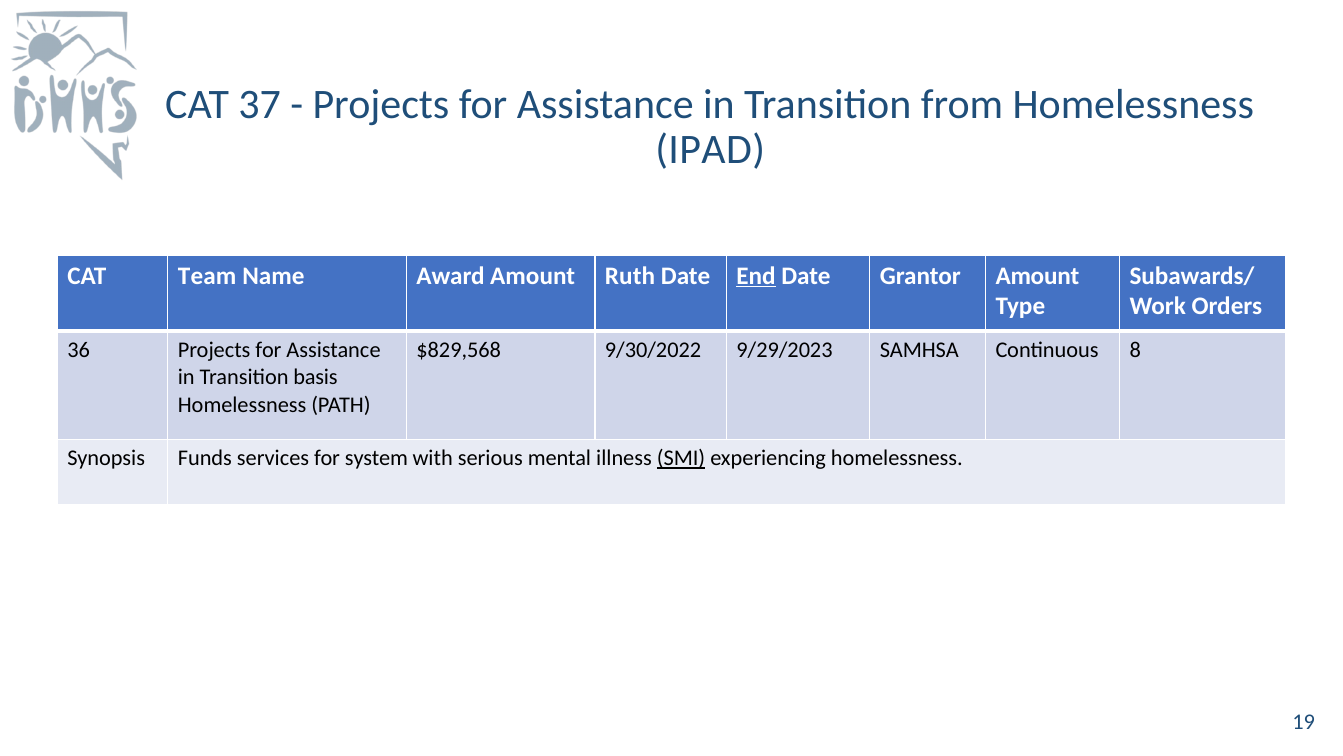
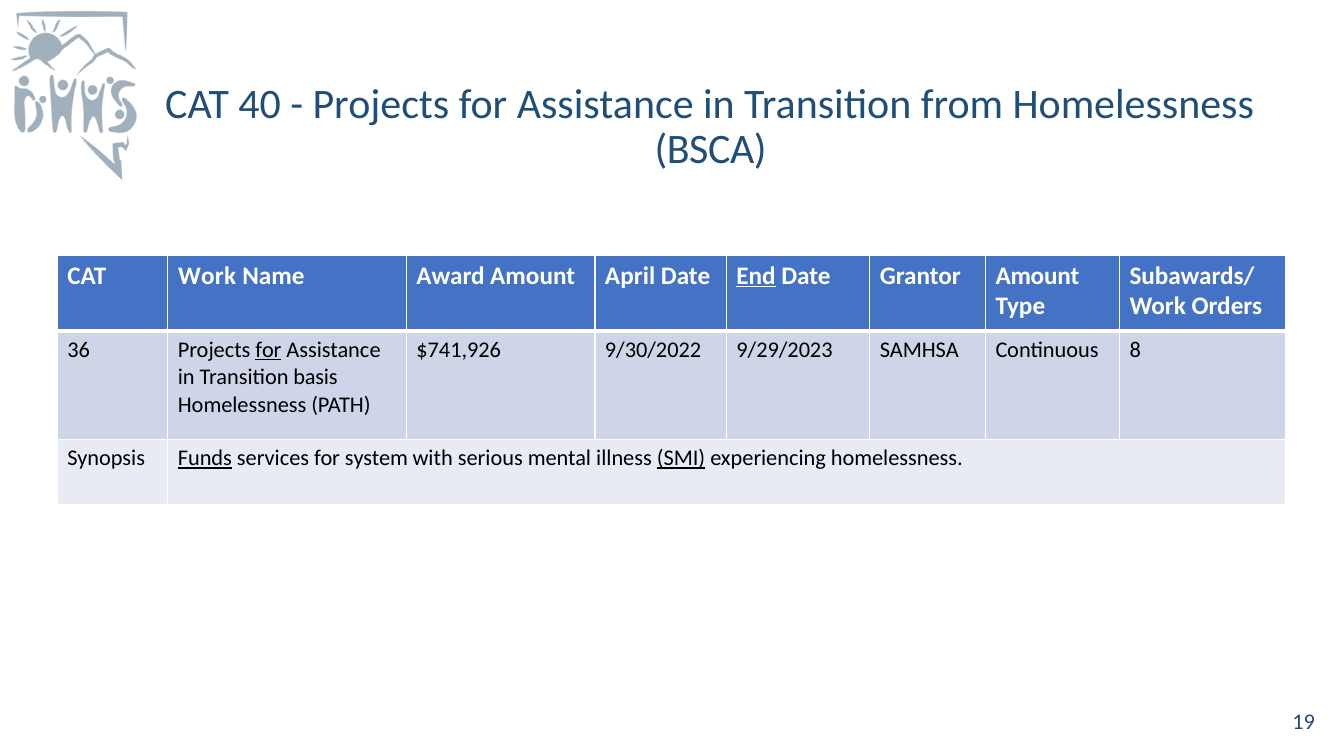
37: 37 -> 40
IPAD: IPAD -> BSCA
CAT Team: Team -> Work
Ruth: Ruth -> April
for at (269, 350) underline: none -> present
$829,568: $829,568 -> $741,926
Funds underline: none -> present
